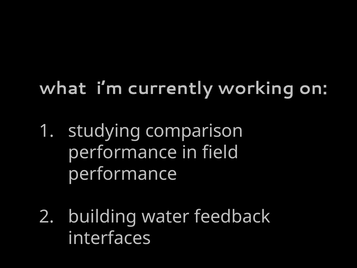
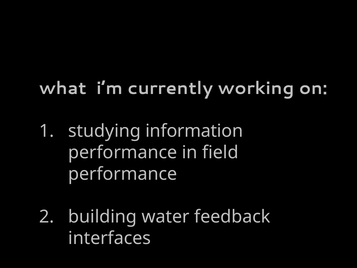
comparison: comparison -> information
